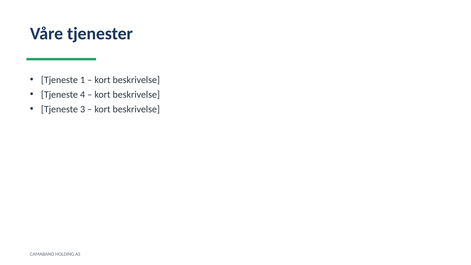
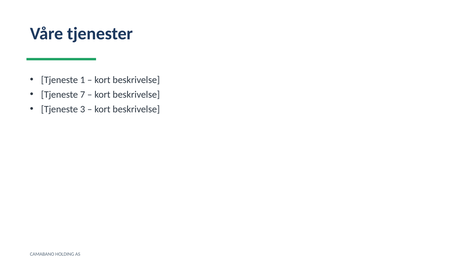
4: 4 -> 7
